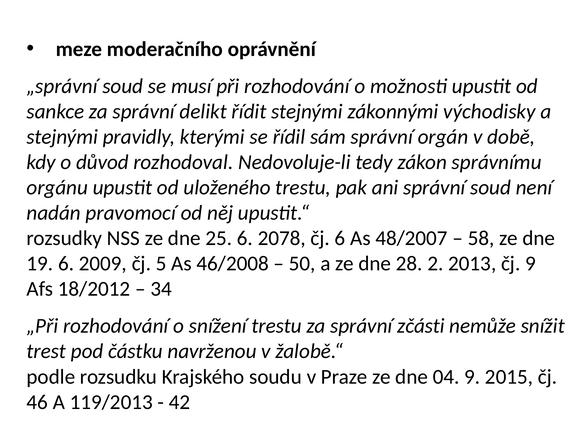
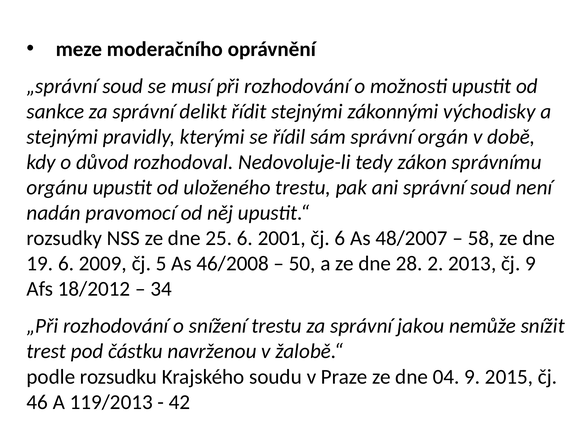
2078: 2078 -> 2001
zčásti: zčásti -> jakou
